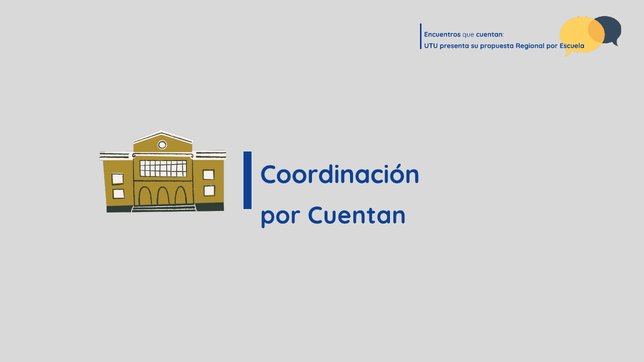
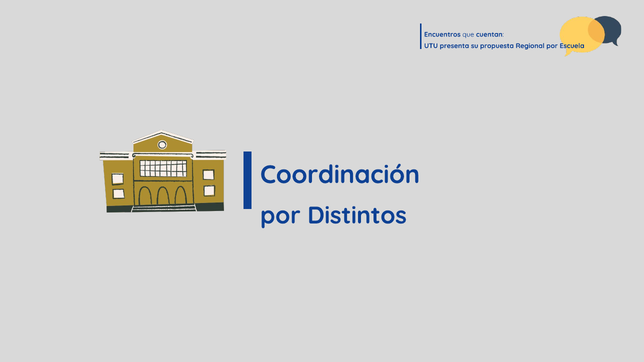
por Cuentan: Cuentan -> Distintos
